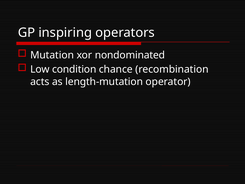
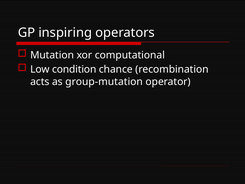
nondominated: nondominated -> computational
length-mutation: length-mutation -> group-mutation
